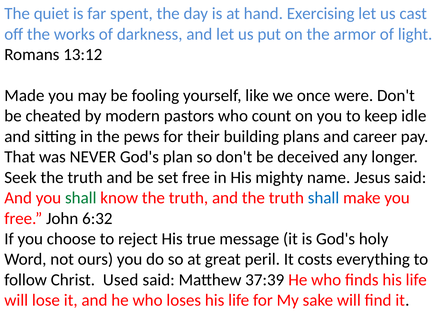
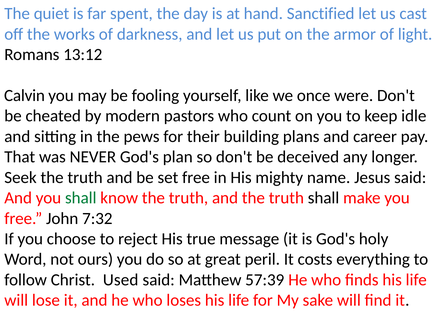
Exercising: Exercising -> Sanctified
Made: Made -> Calvin
shall at (324, 198) colour: blue -> black
6:32: 6:32 -> 7:32
37:39: 37:39 -> 57:39
